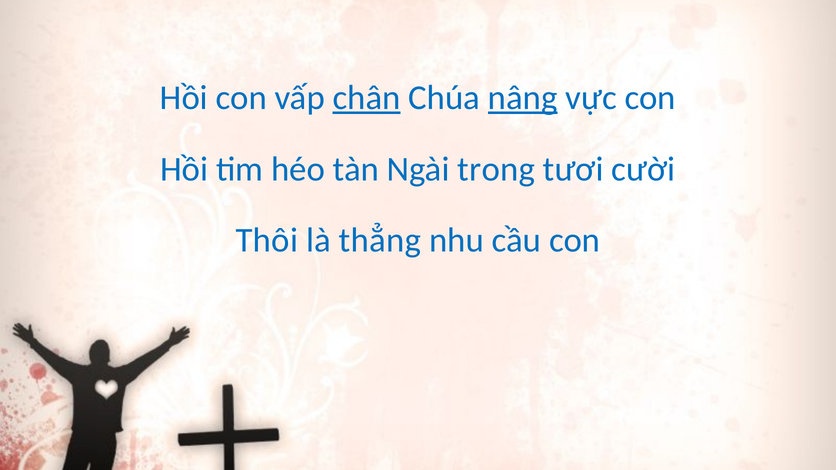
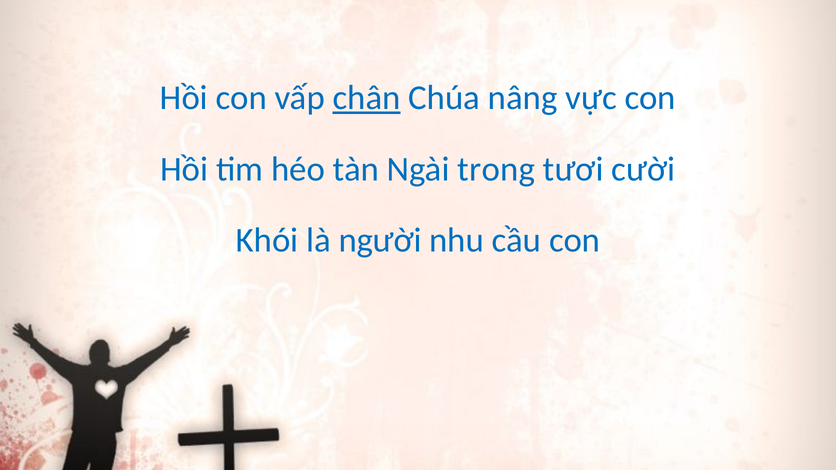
nâng underline: present -> none
Thôi: Thôi -> Khói
thẳng: thẳng -> người
